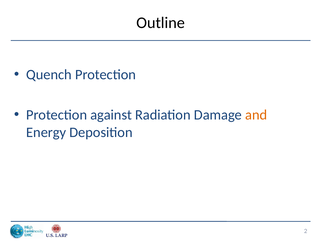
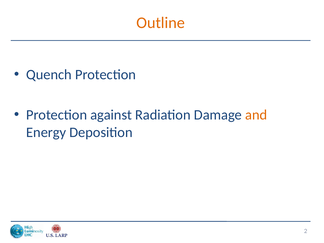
Outline colour: black -> orange
